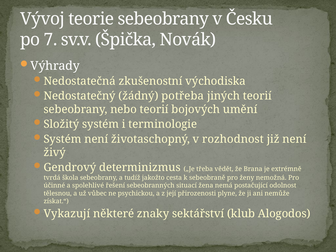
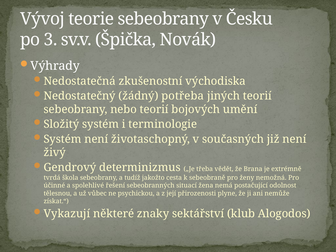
7: 7 -> 3
rozhodnost: rozhodnost -> současných
